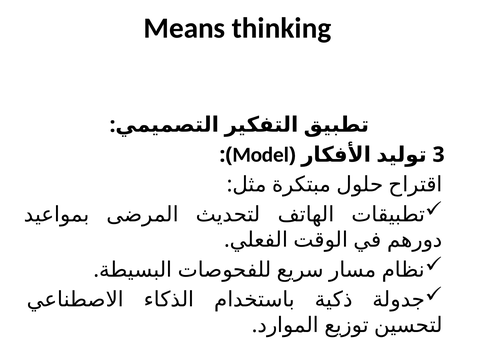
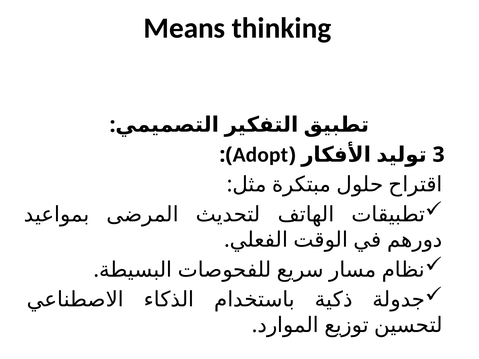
Model: Model -> Adopt
